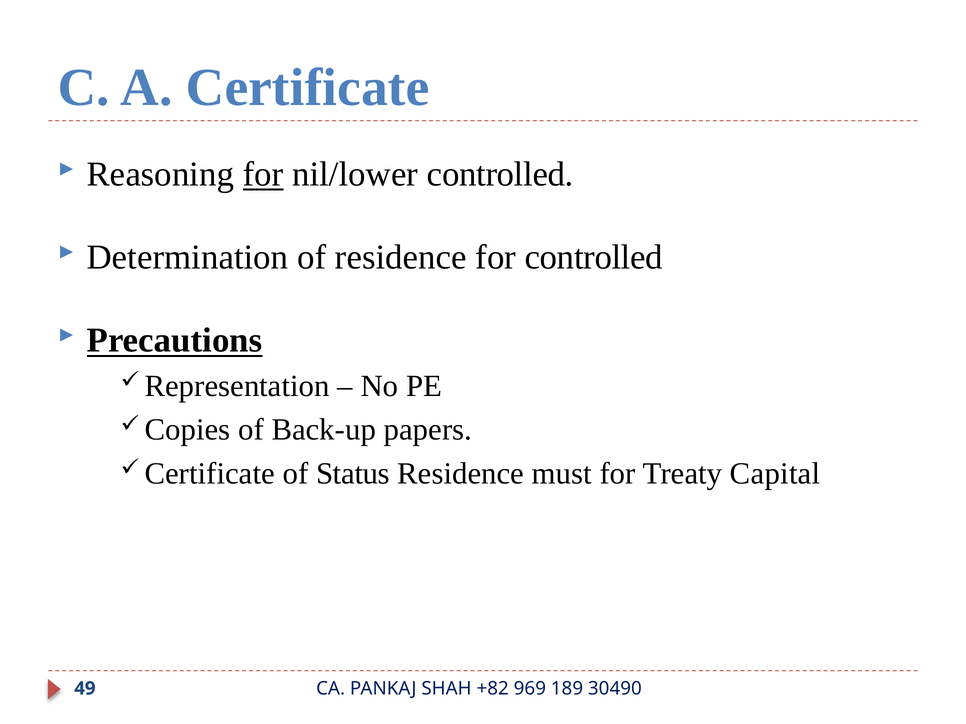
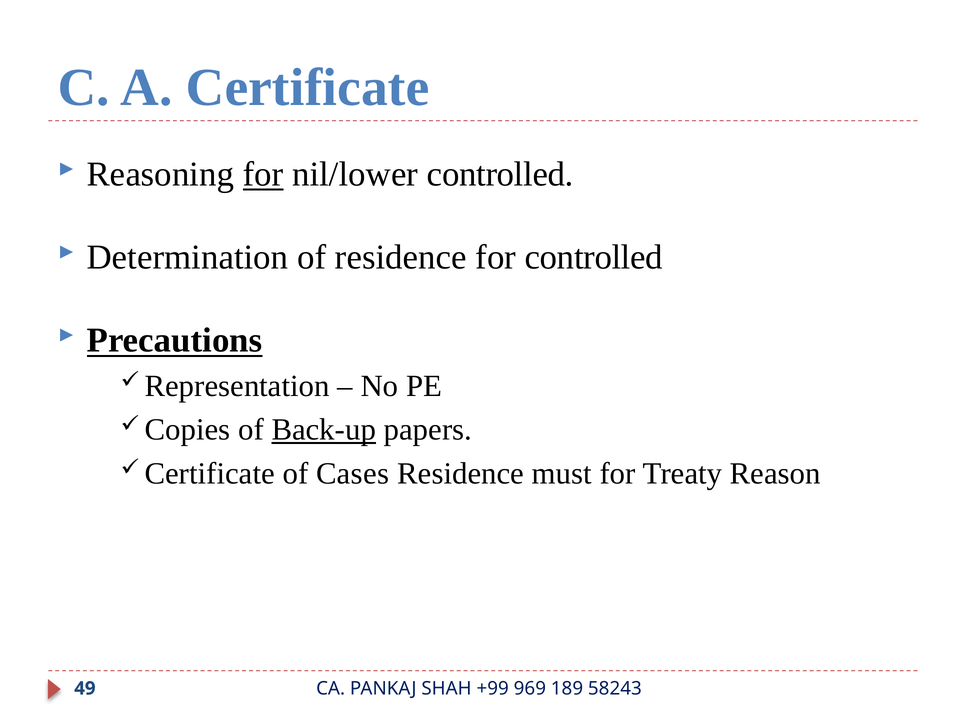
Back-up underline: none -> present
Status: Status -> Cases
Capital: Capital -> Reason
+82: +82 -> +99
30490: 30490 -> 58243
